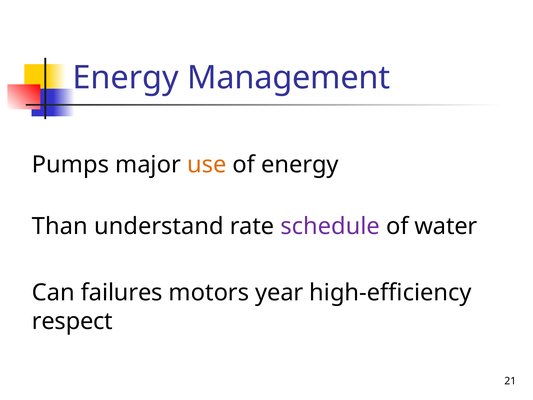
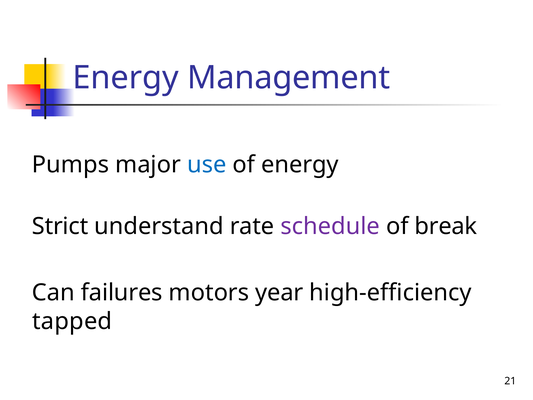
use colour: orange -> blue
Than: Than -> Strict
water: water -> break
respect: respect -> tapped
